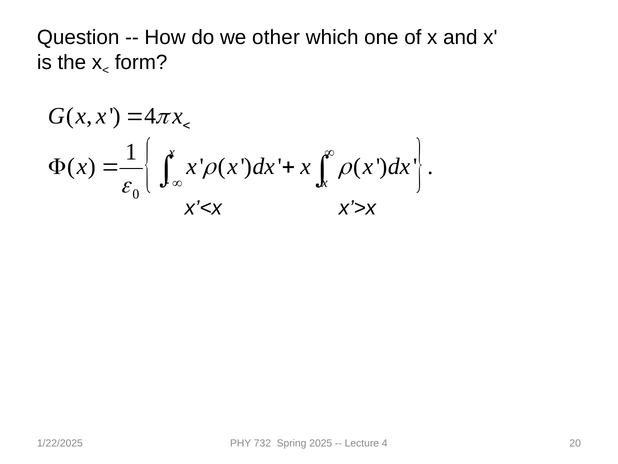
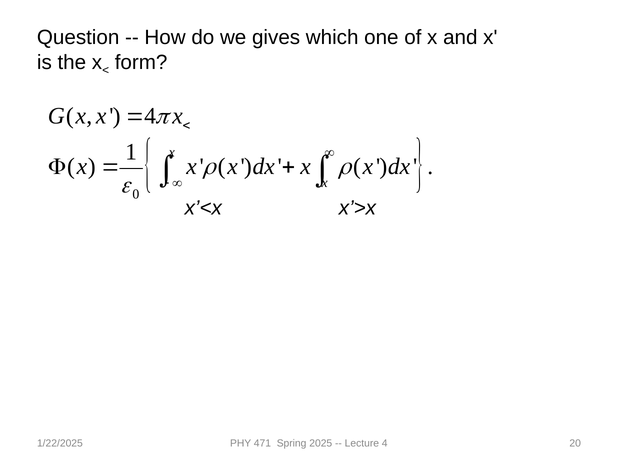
other: other -> gives
732: 732 -> 471
